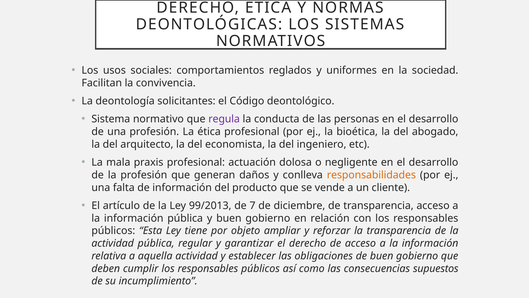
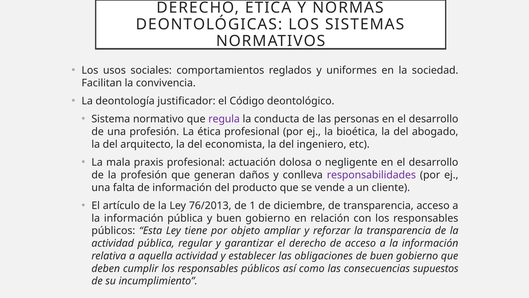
solicitantes: solicitantes -> justificador
responsabilidades colour: orange -> purple
99/2013: 99/2013 -> 76/2013
7: 7 -> 1
